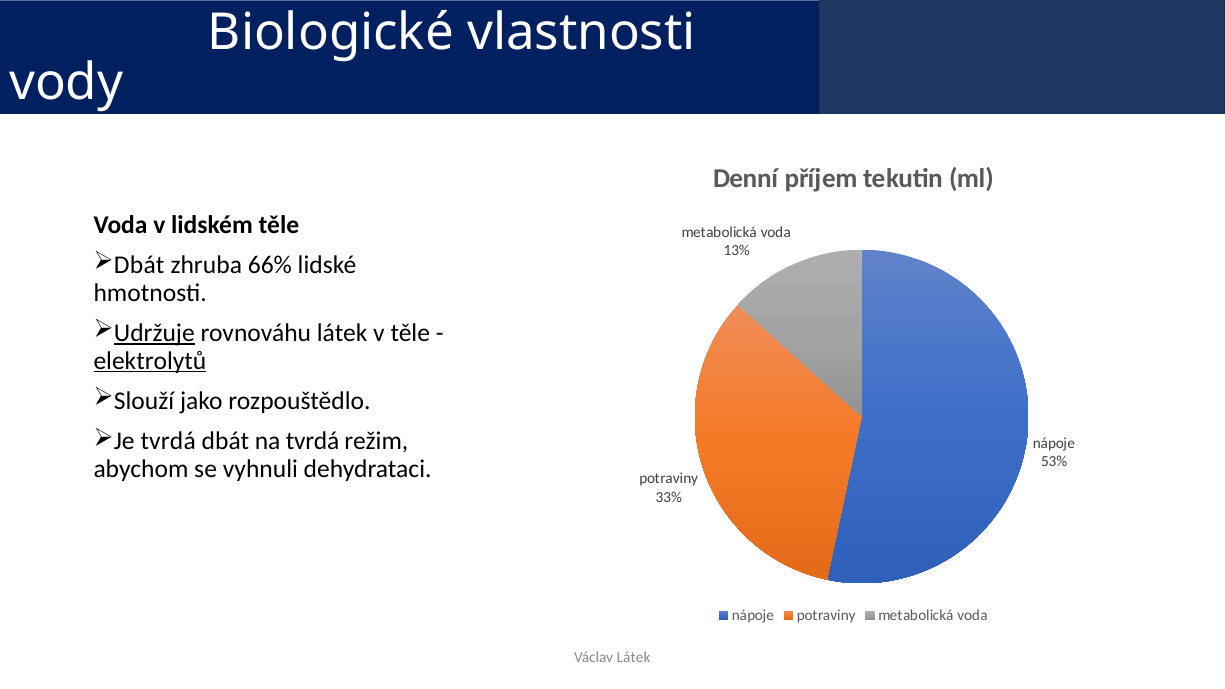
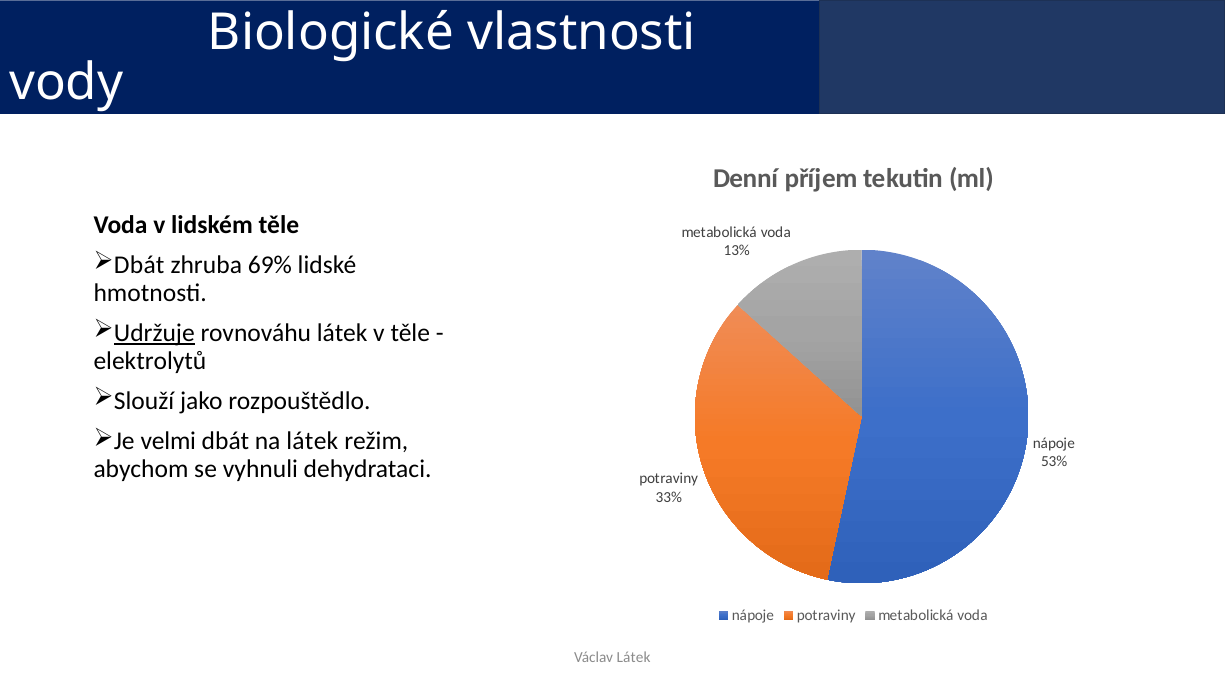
66%: 66% -> 69%
elektrolytů underline: present -> none
Je tvrdá: tvrdá -> velmi
na tvrdá: tvrdá -> látek
